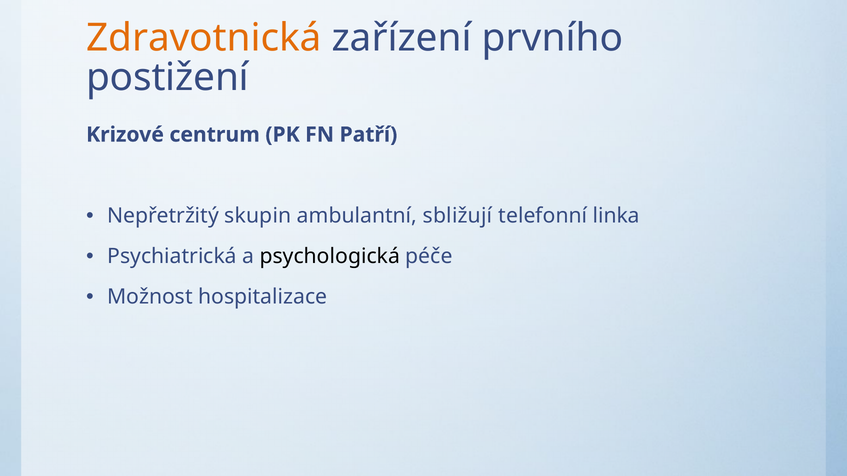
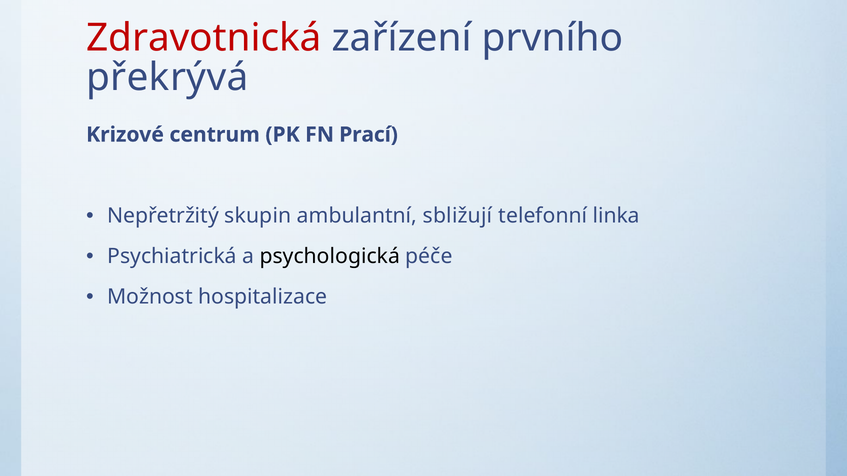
Zdravotnická colour: orange -> red
postižení: postižení -> překrývá
Patří: Patří -> Prací
